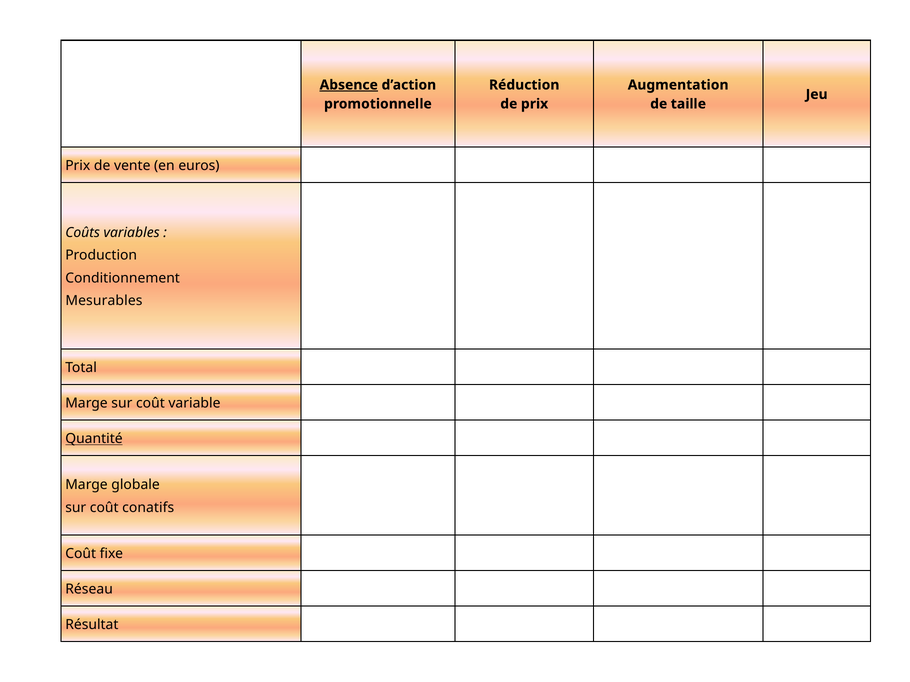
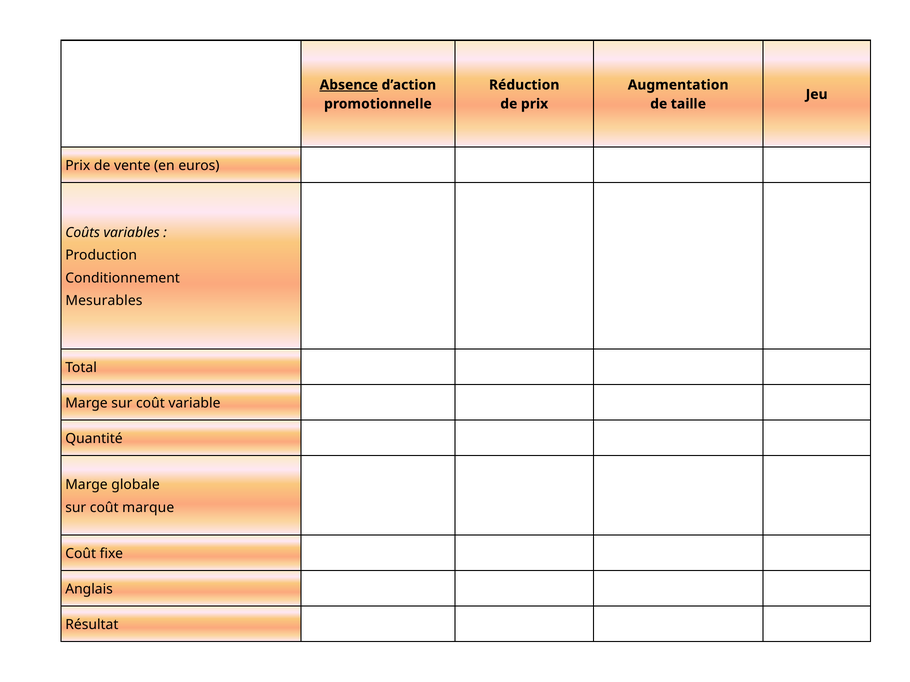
Quantité underline: present -> none
conatifs: conatifs -> marque
Réseau: Réseau -> Anglais
